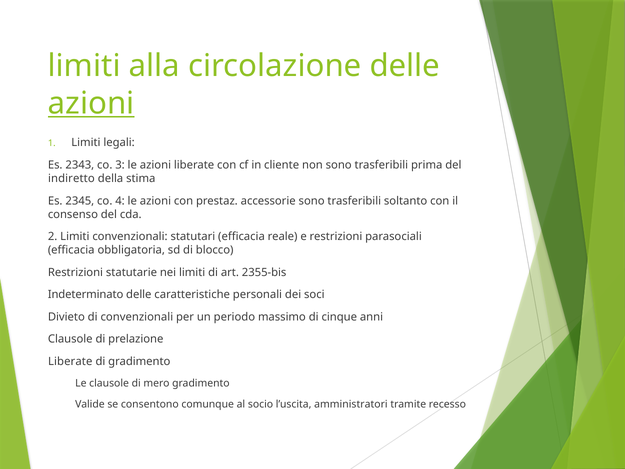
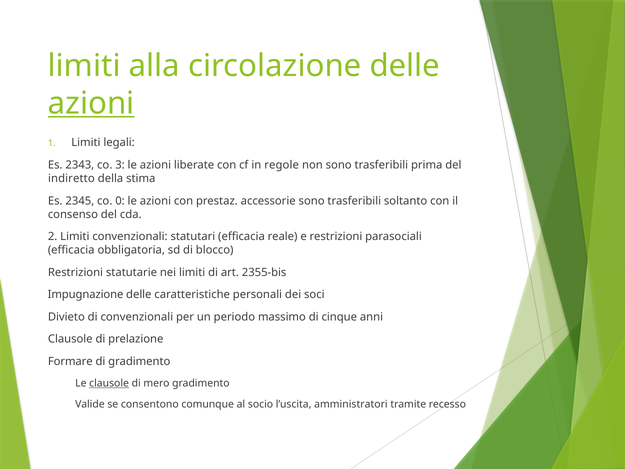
cliente: cliente -> regole
4: 4 -> 0
Indeterminato: Indeterminato -> Impugnazione
Liberate at (70, 361): Liberate -> Formare
clausole at (109, 383) underline: none -> present
